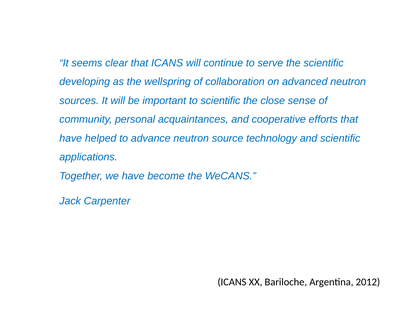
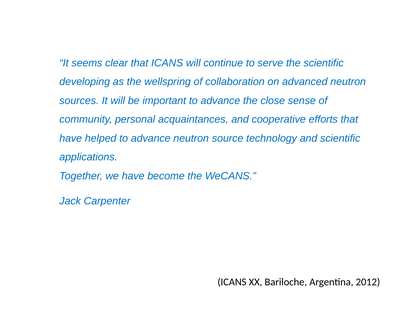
important to scientific: scientific -> advance
